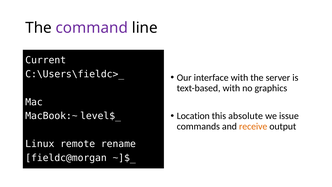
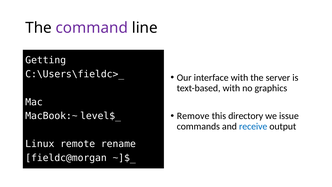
Current: Current -> Getting
Location: Location -> Remove
absolute: absolute -> directory
receive colour: orange -> blue
